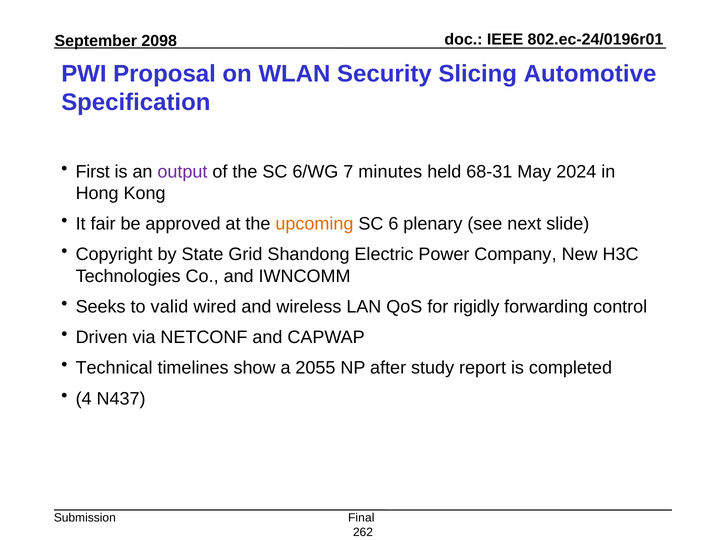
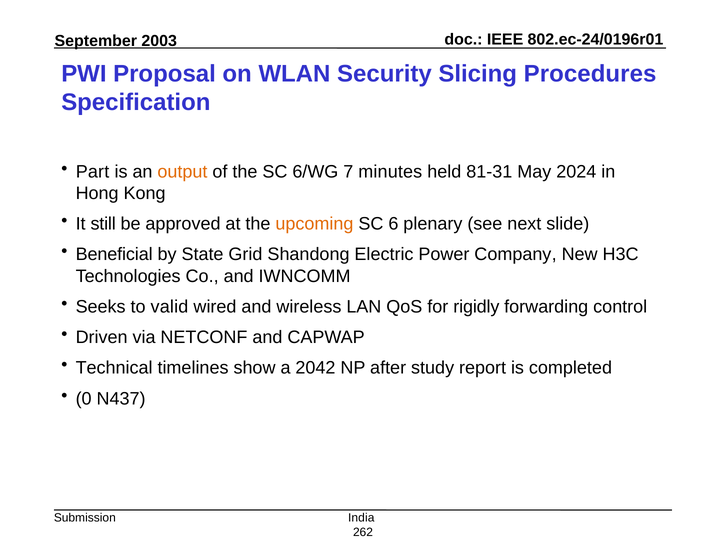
2098: 2098 -> 2003
Automotive: Automotive -> Procedures
First: First -> Part
output colour: purple -> orange
68-31: 68-31 -> 81-31
fair: fair -> still
Copyright: Copyright -> Beneficial
2055: 2055 -> 2042
4: 4 -> 0
Final: Final -> India
